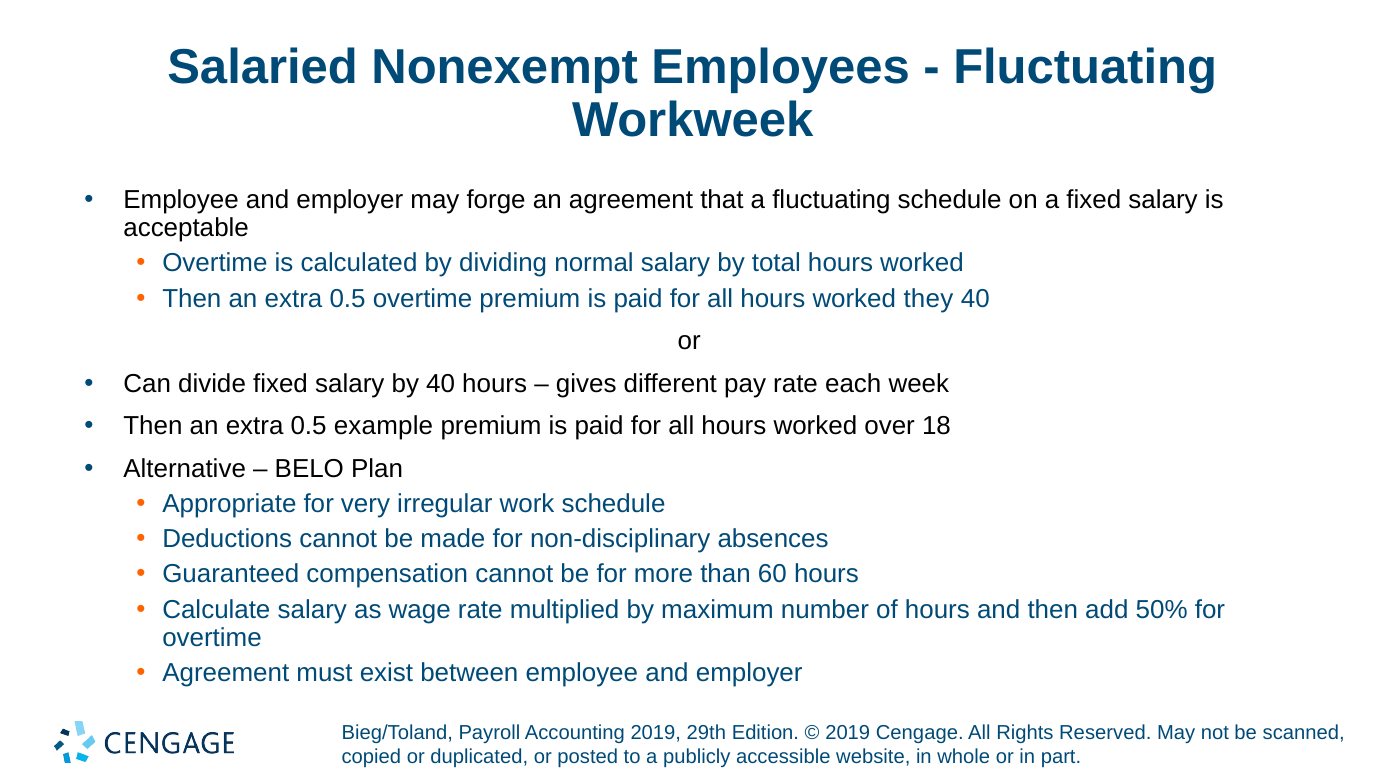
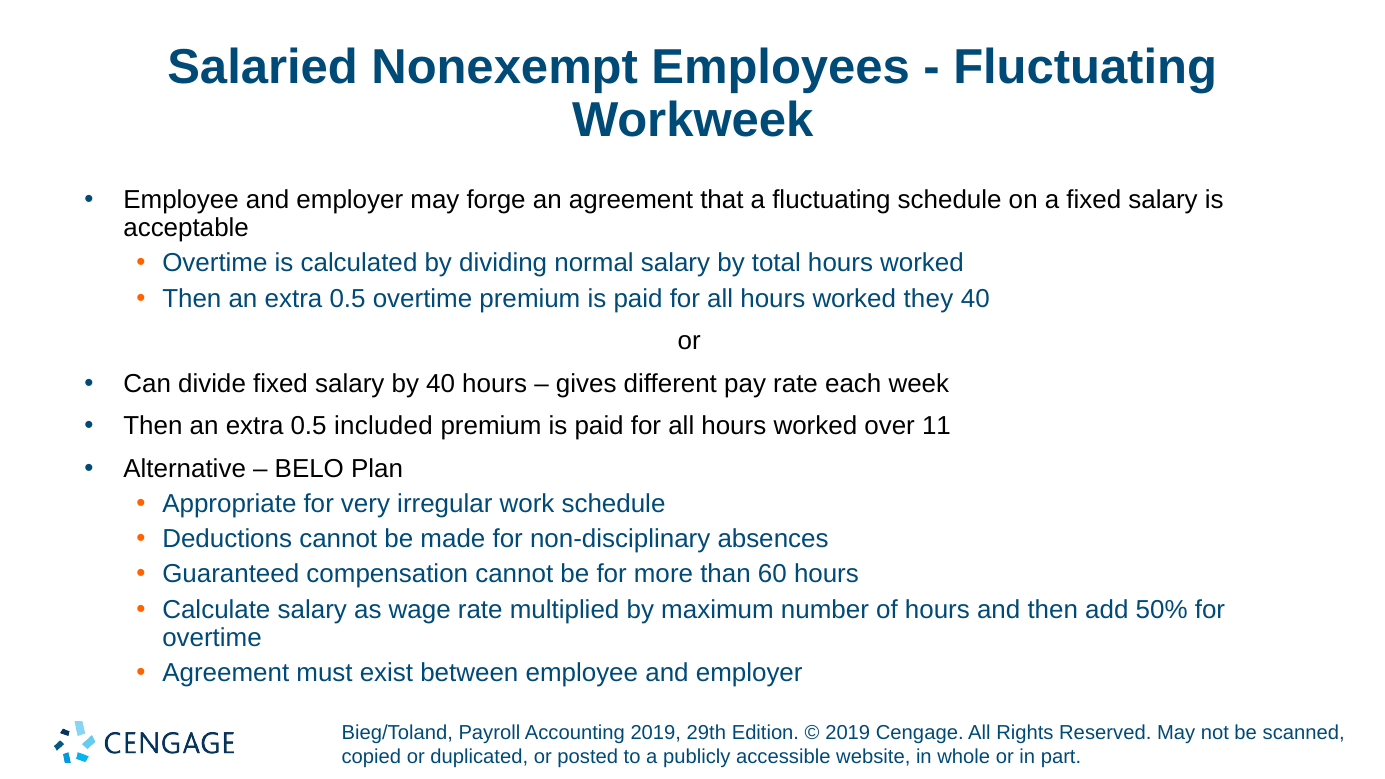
example: example -> included
18: 18 -> 11
